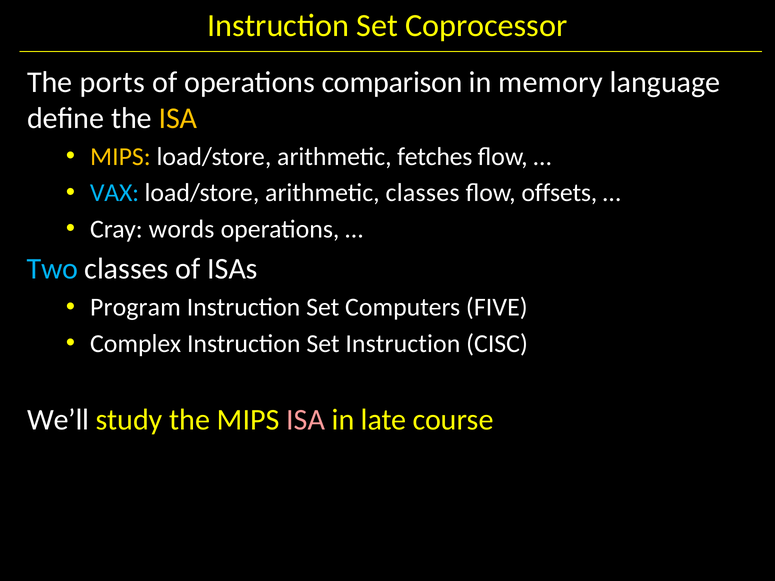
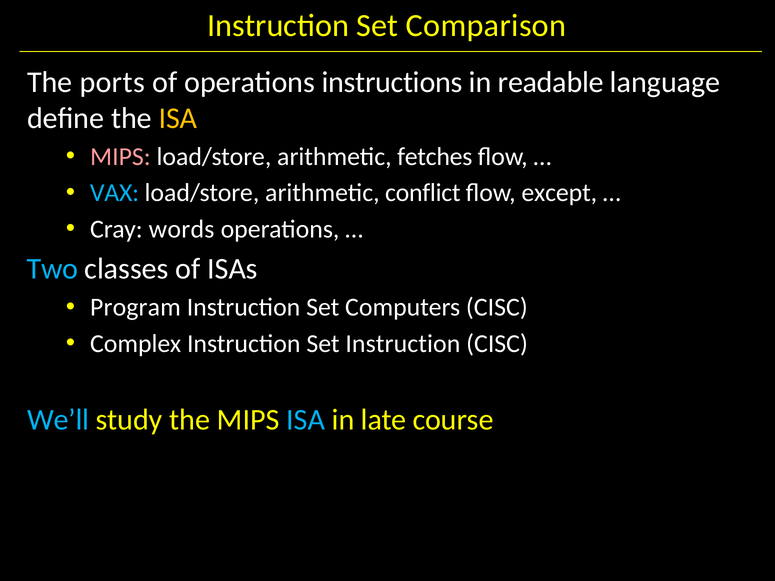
Coprocessor: Coprocessor -> Comparison
comparison: comparison -> instructions
memory: memory -> readable
MIPS at (120, 157) colour: yellow -> pink
arithmetic classes: classes -> conflict
offsets: offsets -> except
Computers FIVE: FIVE -> CISC
We’ll colour: white -> light blue
ISA at (306, 420) colour: pink -> light blue
